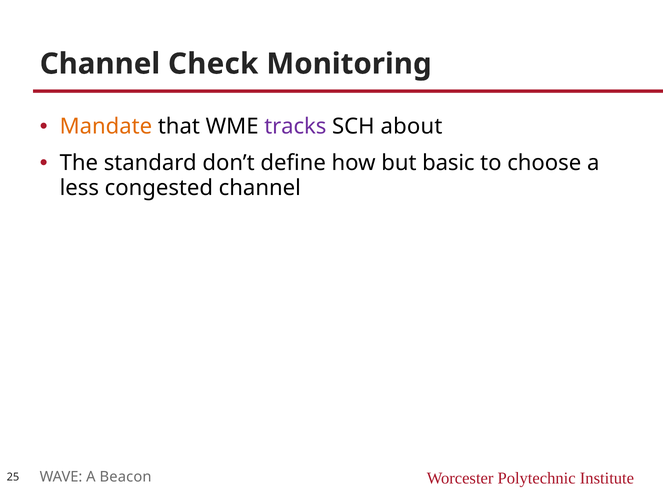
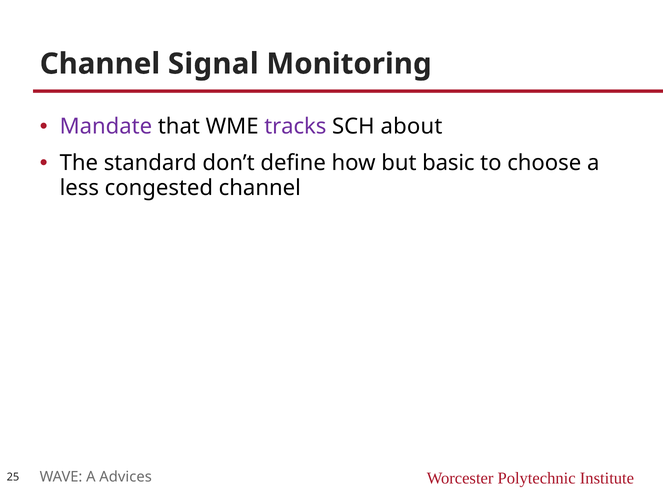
Check: Check -> Signal
Mandate colour: orange -> purple
Beacon: Beacon -> Advices
